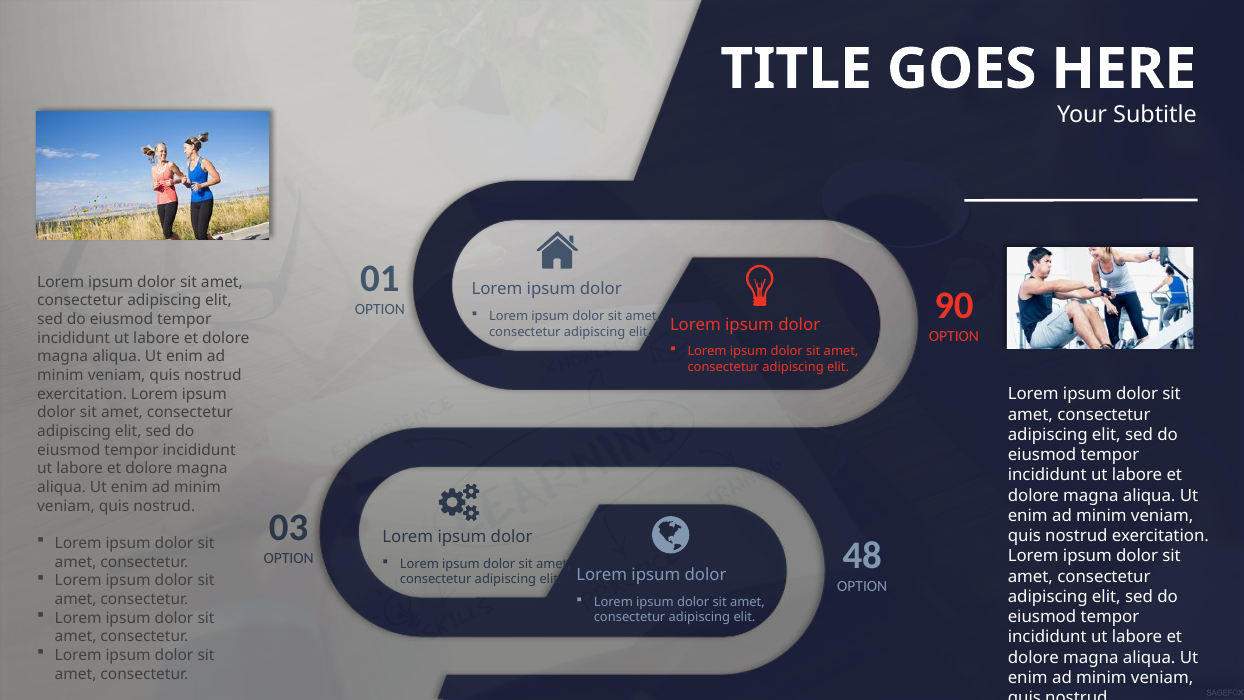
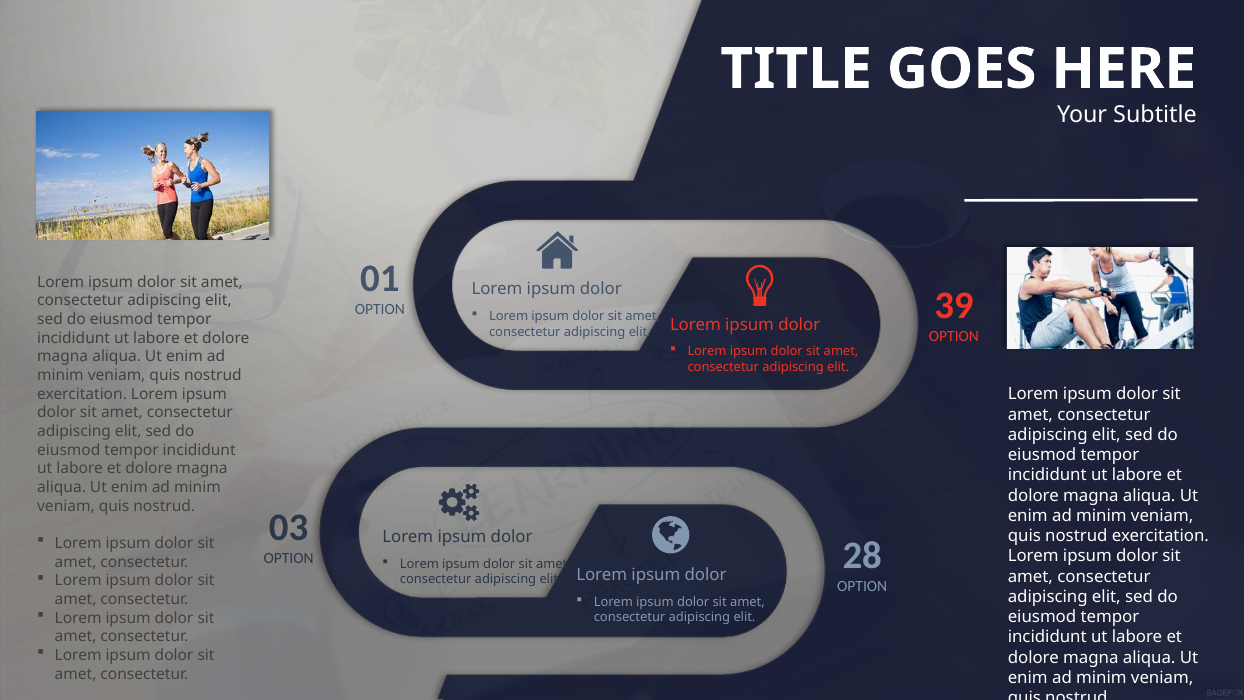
90: 90 -> 39
48: 48 -> 28
